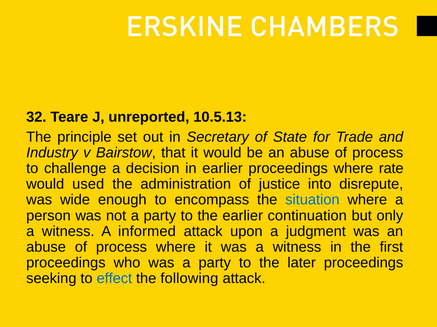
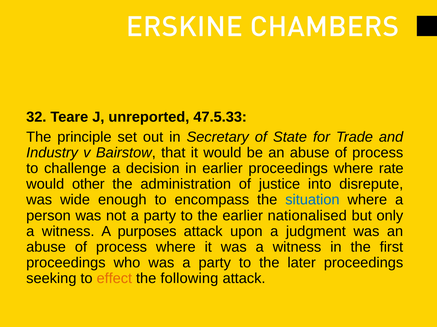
10.5.13: 10.5.13 -> 47.5.33
used: used -> other
continuation: continuation -> nationalised
informed: informed -> purposes
effect colour: blue -> orange
